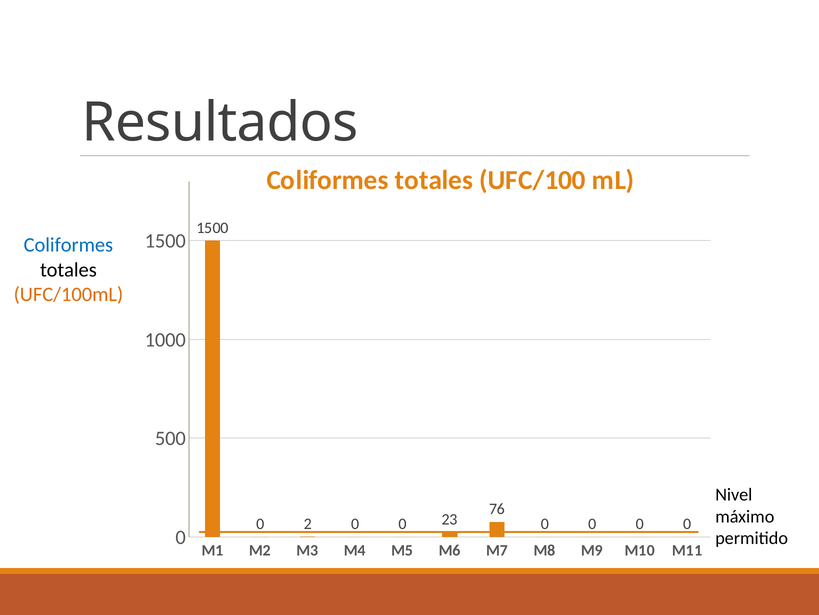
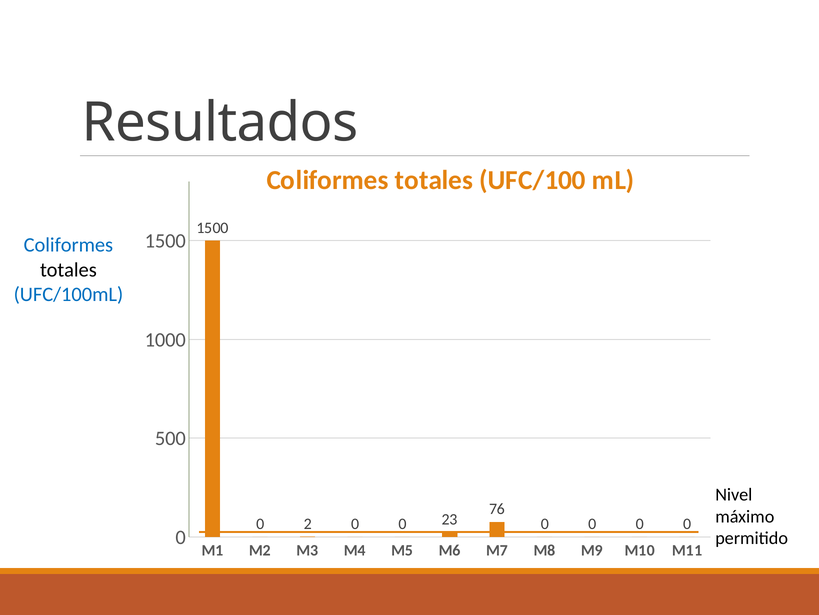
UFC/100mL colour: orange -> blue
